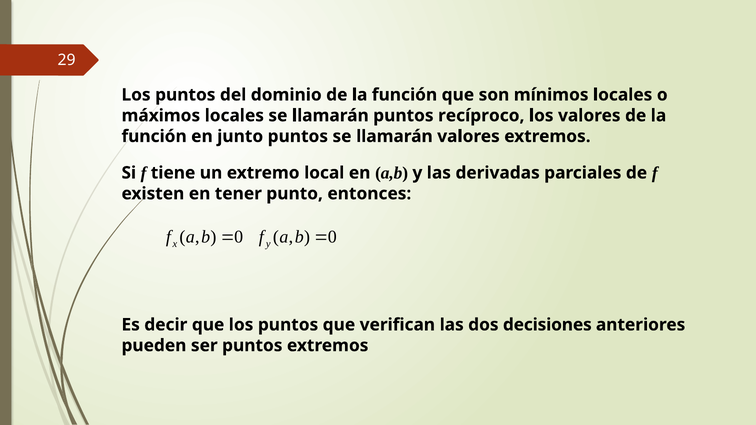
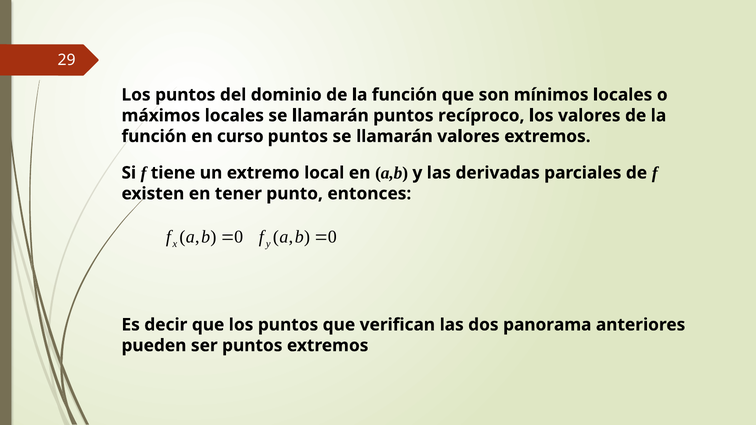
junto: junto -> curso
decisiones: decisiones -> panorama
